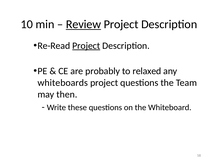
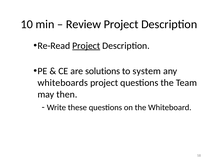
Review underline: present -> none
probably: probably -> solutions
relaxed: relaxed -> system
